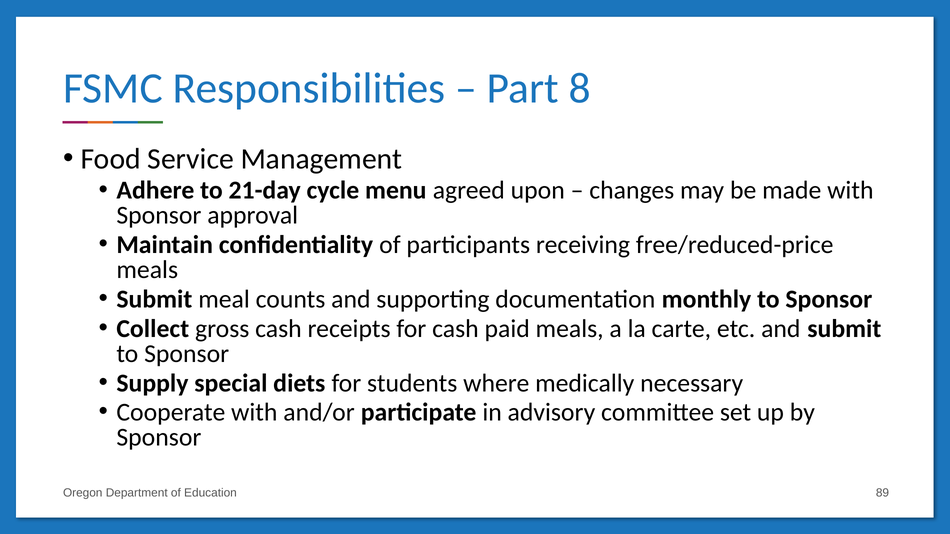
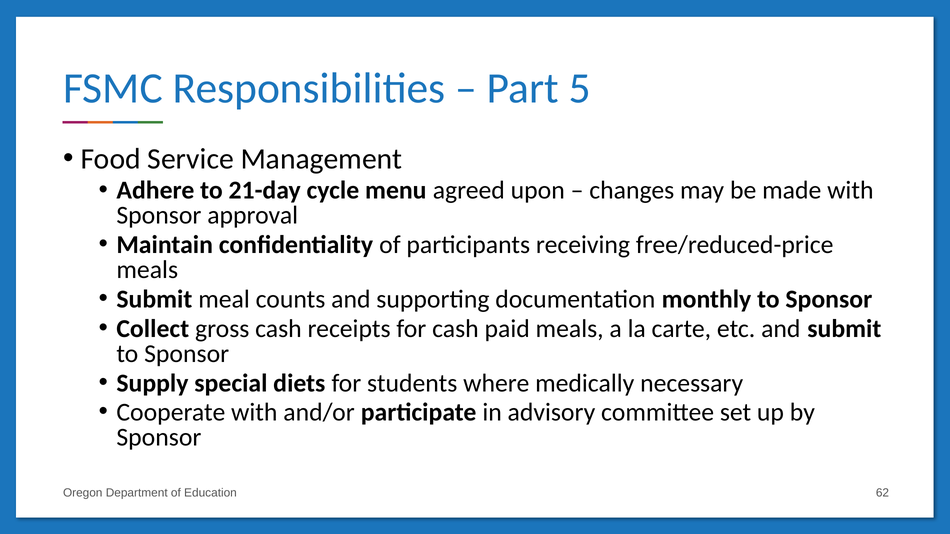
8: 8 -> 5
89: 89 -> 62
